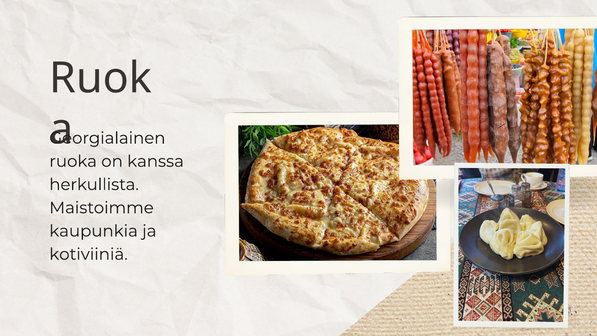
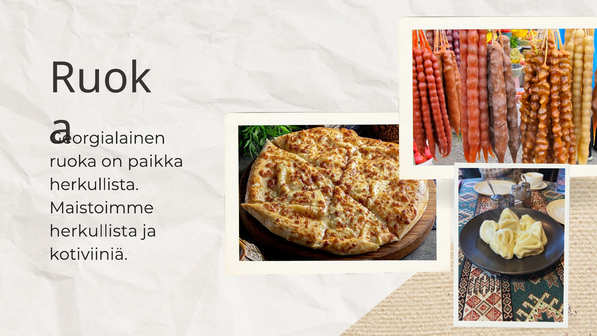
kanssa: kanssa -> paikka
kaupunkia at (94, 231): kaupunkia -> herkullista
